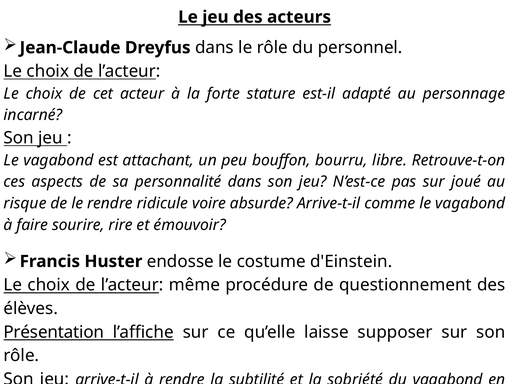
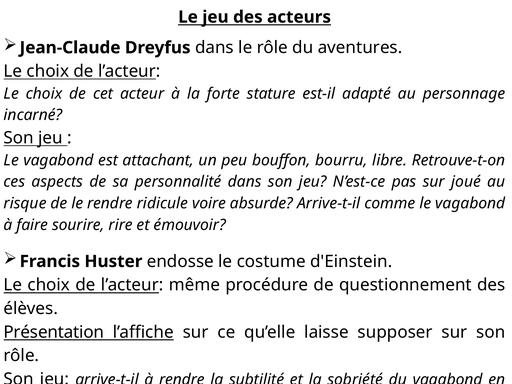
personnel: personnel -> aventures
